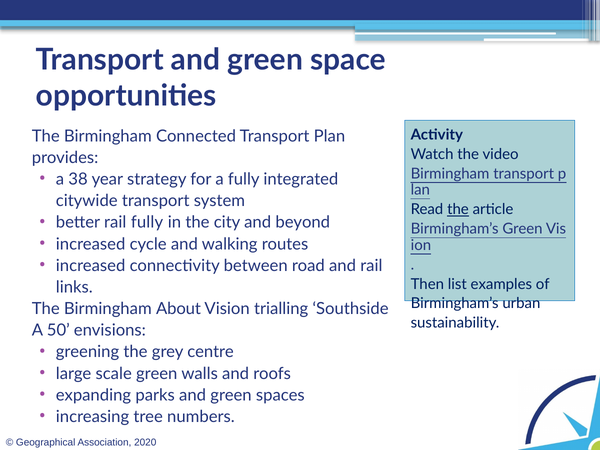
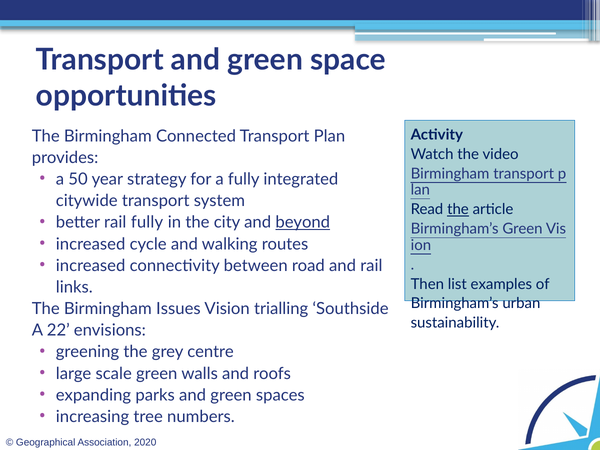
38: 38 -> 50
beyond underline: none -> present
About: About -> Issues
50: 50 -> 22
